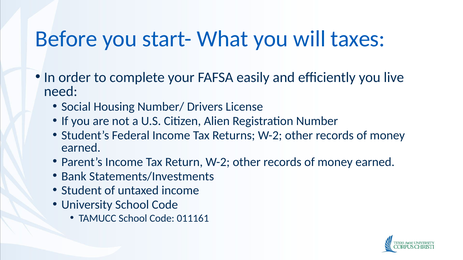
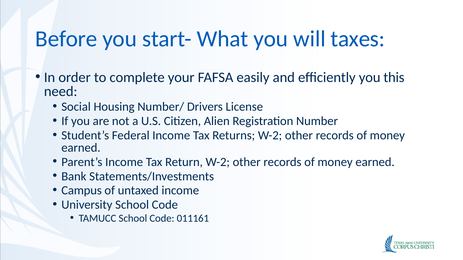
live: live -> this
Student: Student -> Campus
